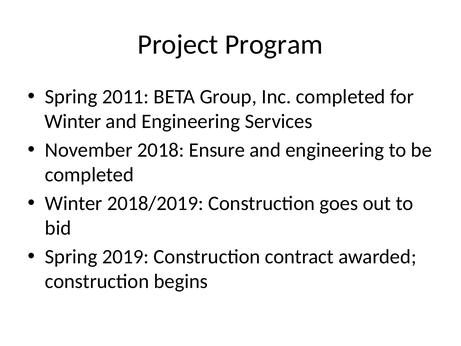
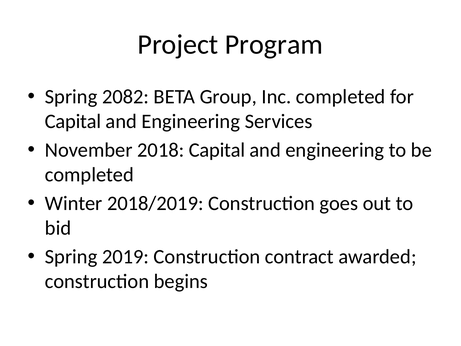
2011: 2011 -> 2082
Winter at (73, 121): Winter -> Capital
2018 Ensure: Ensure -> Capital
